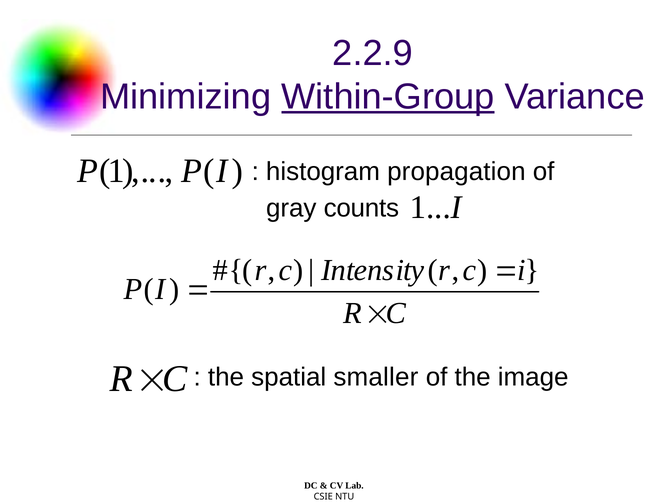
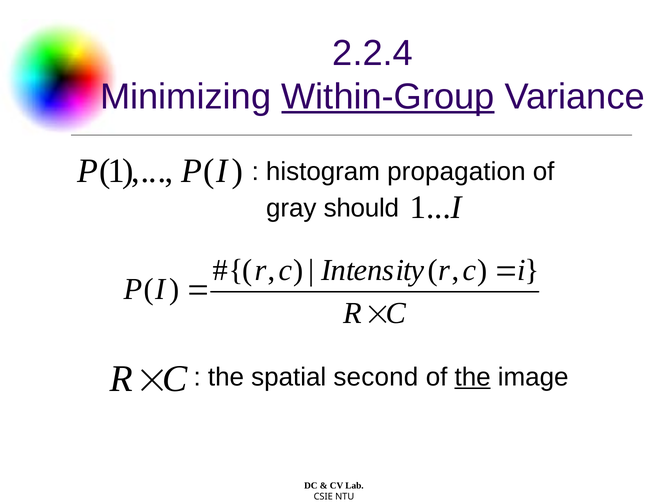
2.2.9: 2.2.9 -> 2.2.4
counts: counts -> should
smaller: smaller -> second
the at (473, 377) underline: none -> present
